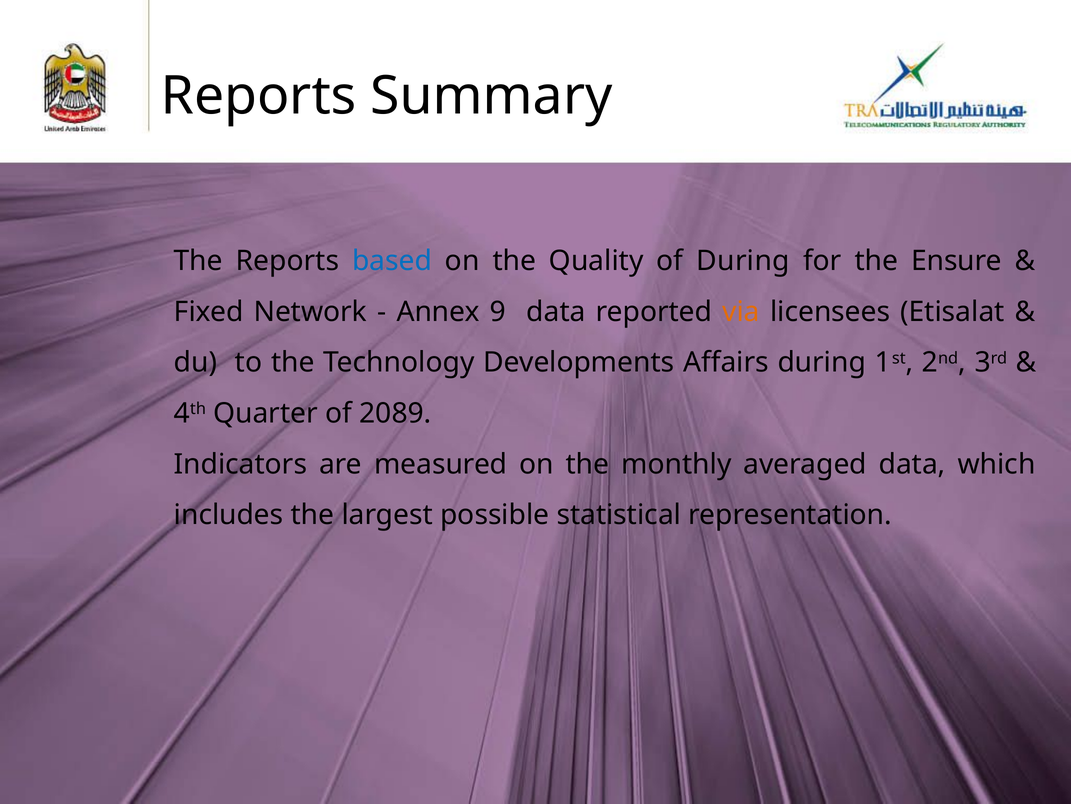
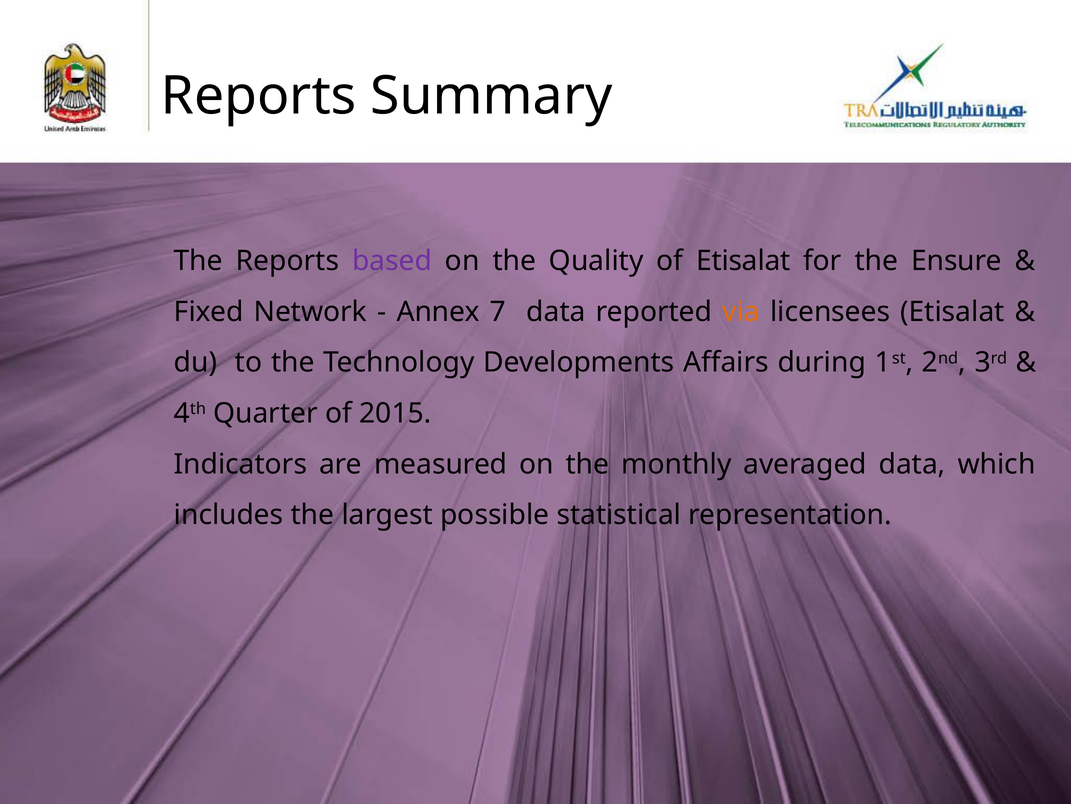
based colour: blue -> purple
of During: During -> Etisalat
9: 9 -> 7
2089: 2089 -> 2015
